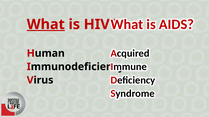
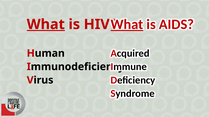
What at (127, 24) underline: none -> present
